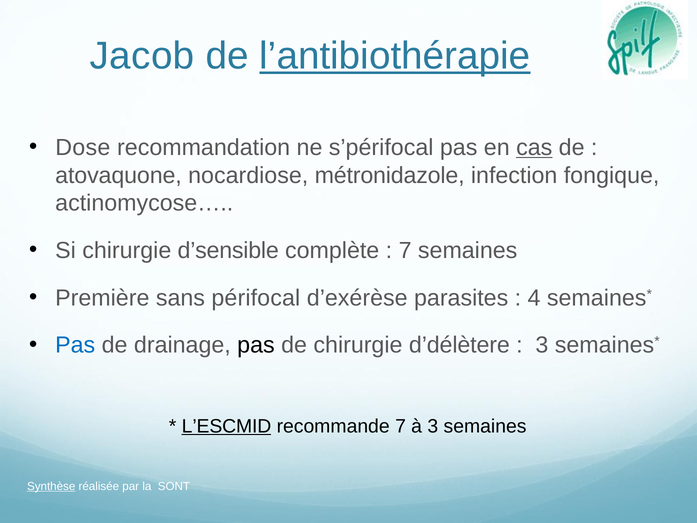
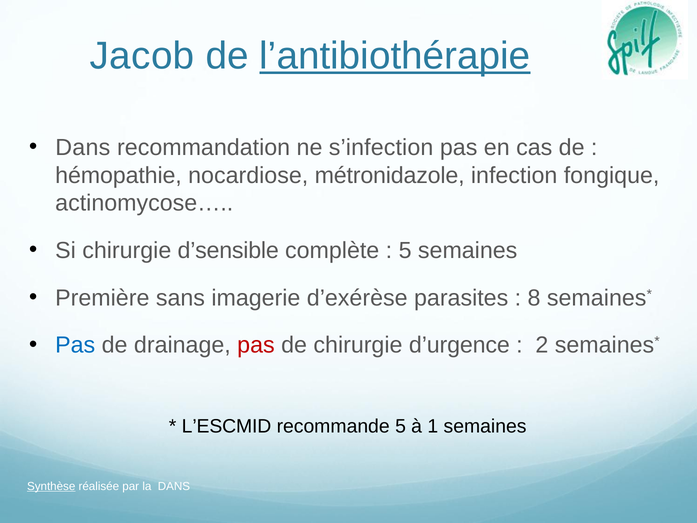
Dose at (83, 147): Dose -> Dans
s’périfocal: s’périfocal -> s’infection
cas underline: present -> none
atovaquone: atovaquone -> hémopathie
7 at (405, 250): 7 -> 5
périfocal: périfocal -> imagerie
4: 4 -> 8
pas at (256, 345) colour: black -> red
d’délètere: d’délètere -> d’urgence
3 at (542, 345): 3 -> 2
L’ESCMID underline: present -> none
recommande 7: 7 -> 5
à 3: 3 -> 1
la SONT: SONT -> DANS
